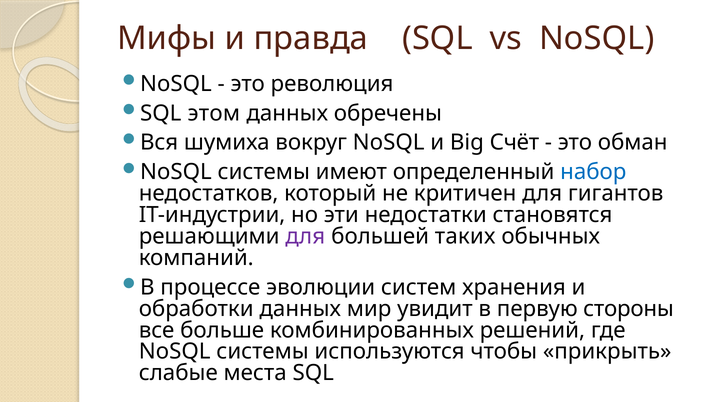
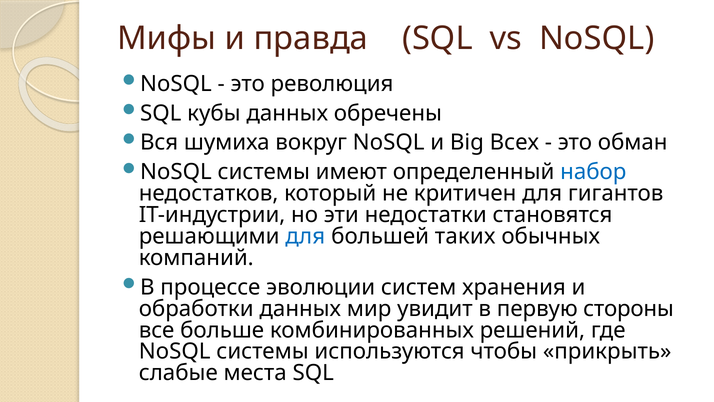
этом: этом -> кубы
Счёт: Счёт -> Всех
для at (305, 236) colour: purple -> blue
